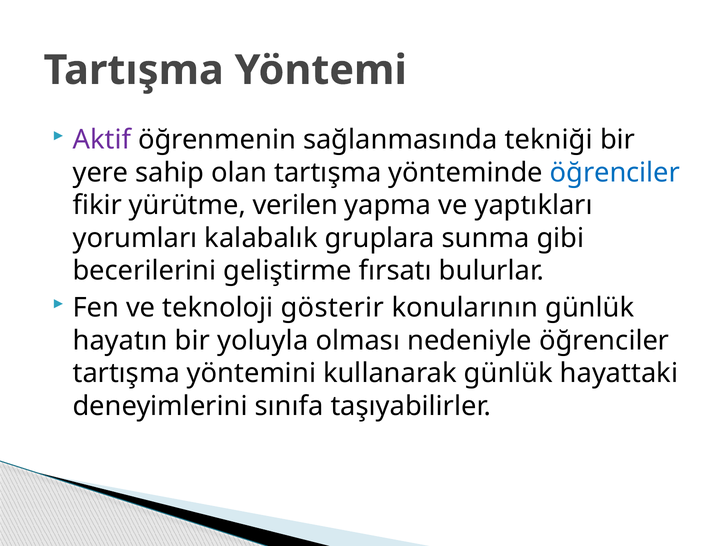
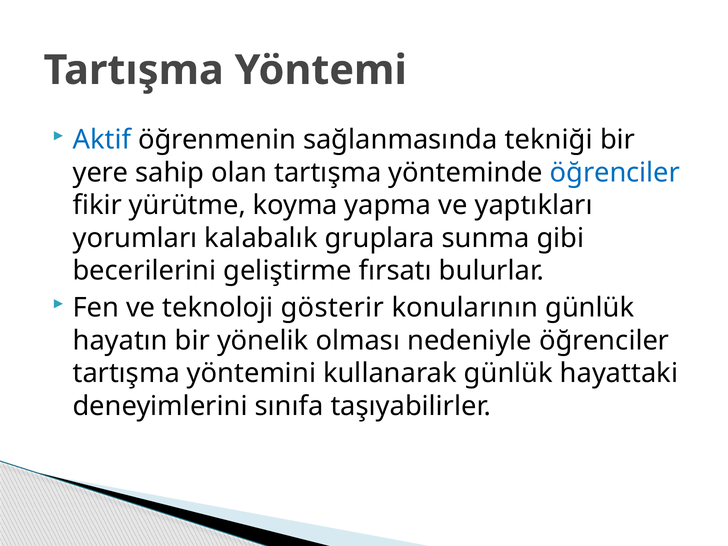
Aktif colour: purple -> blue
verilen: verilen -> koyma
yoluyla: yoluyla -> yönelik
